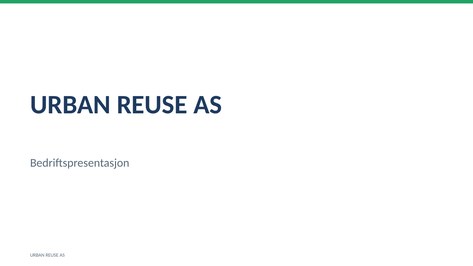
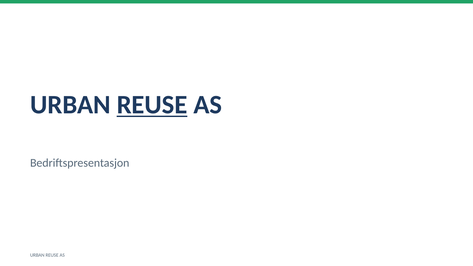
REUSE at (152, 105) underline: none -> present
